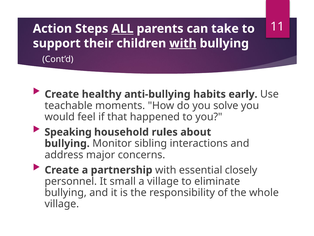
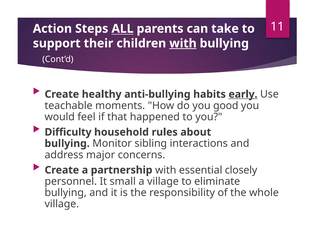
early underline: none -> present
solve: solve -> good
Speaking: Speaking -> Difficulty
